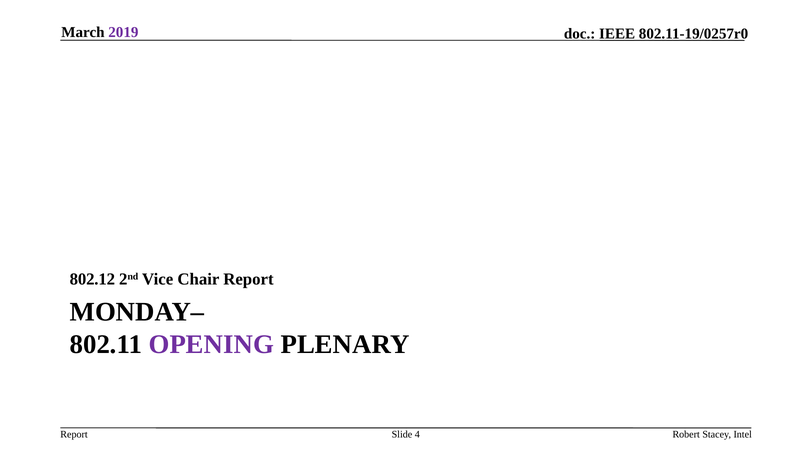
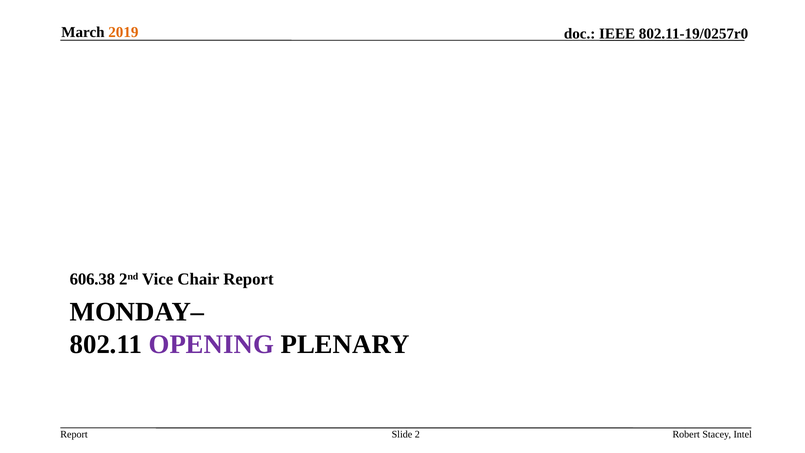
2019 colour: purple -> orange
802.12: 802.12 -> 606.38
4: 4 -> 2
